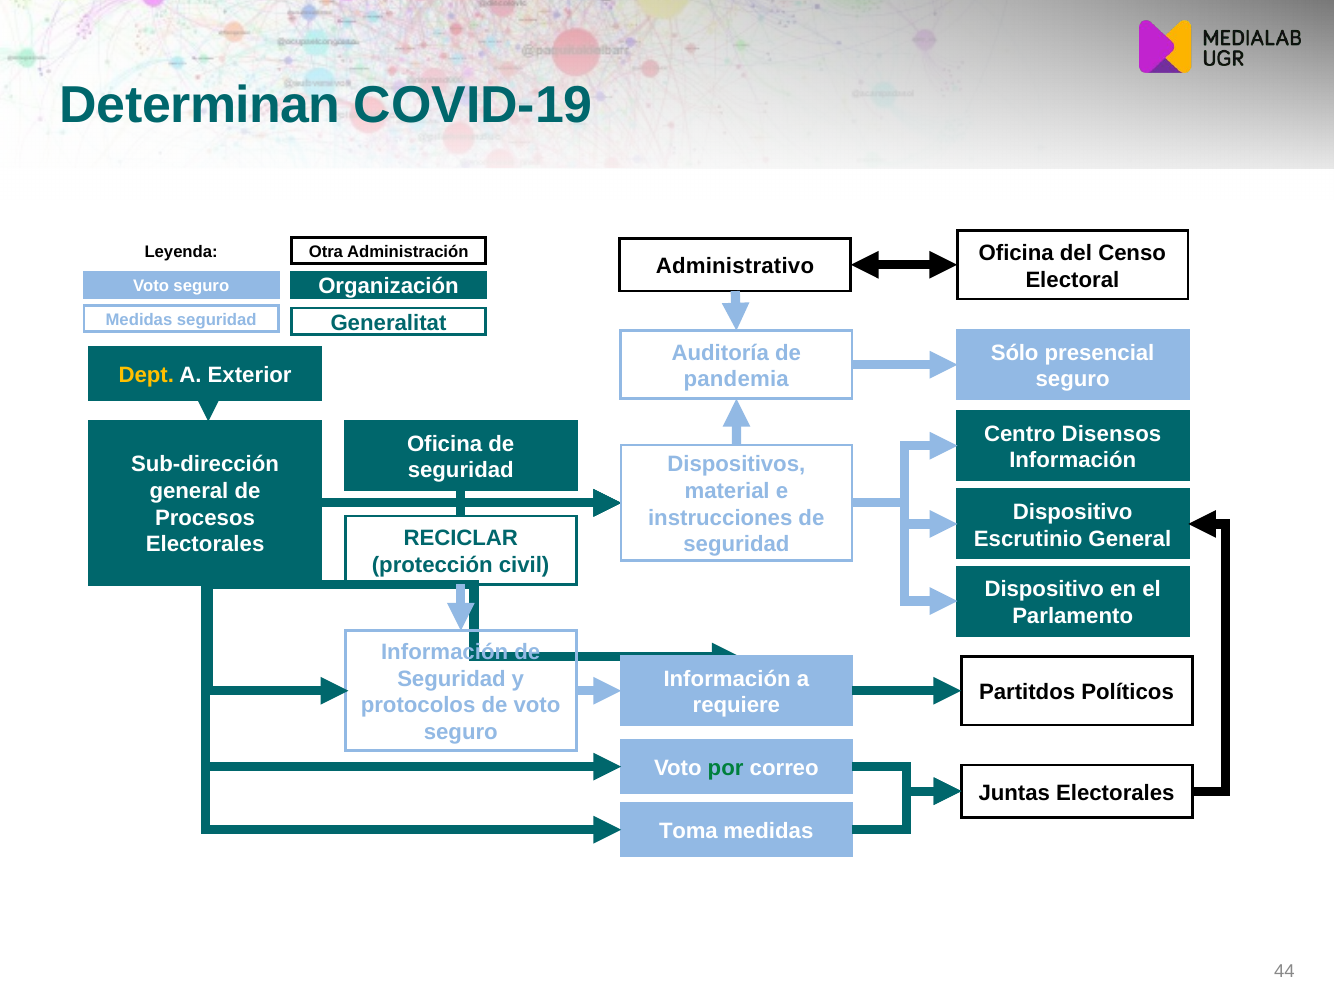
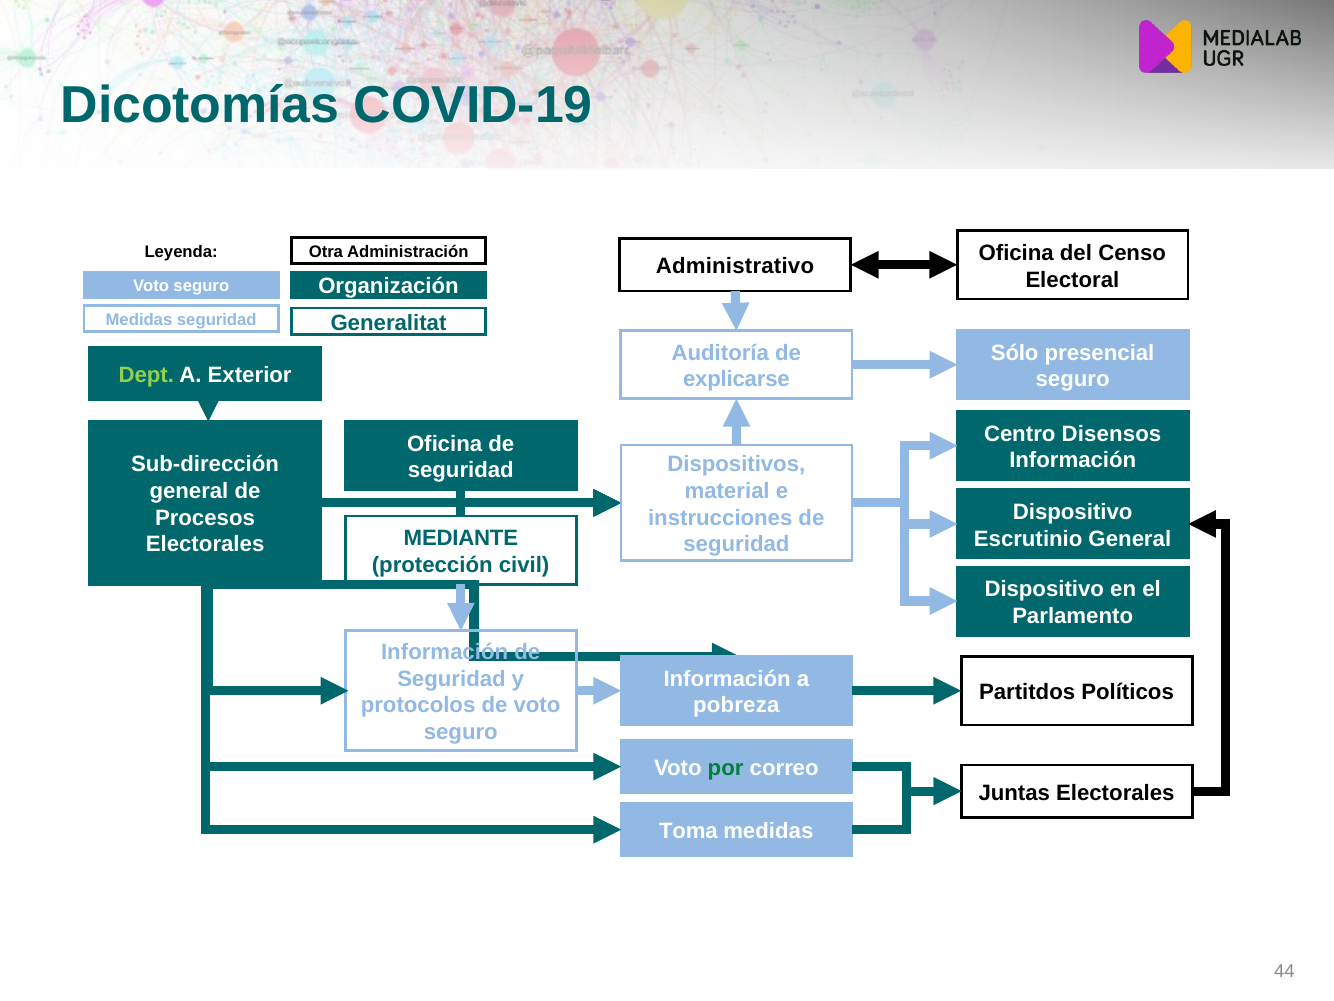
Determinan: Determinan -> Dicotomías
Dept colour: yellow -> light green
pandemia: pandemia -> explicarse
RECICLAR: RECICLAR -> MEDIANTE
requiere: requiere -> pobreza
